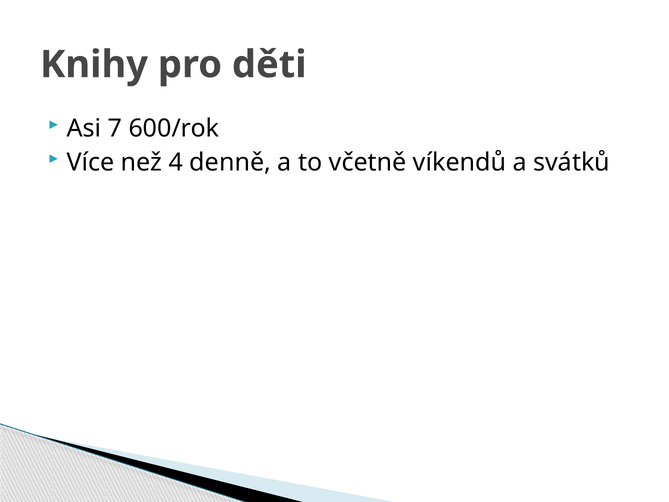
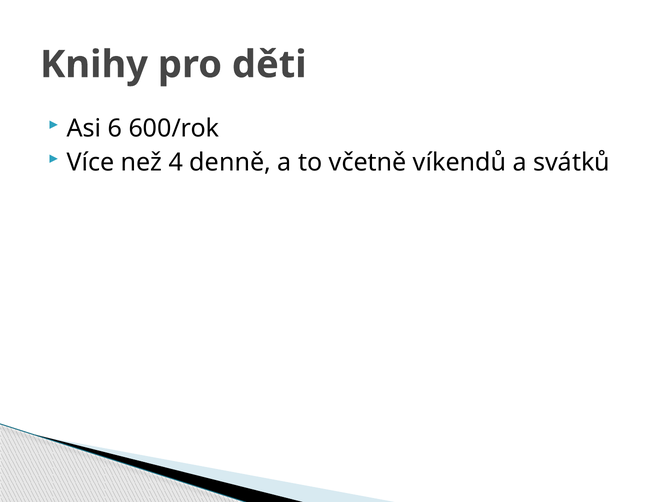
7: 7 -> 6
